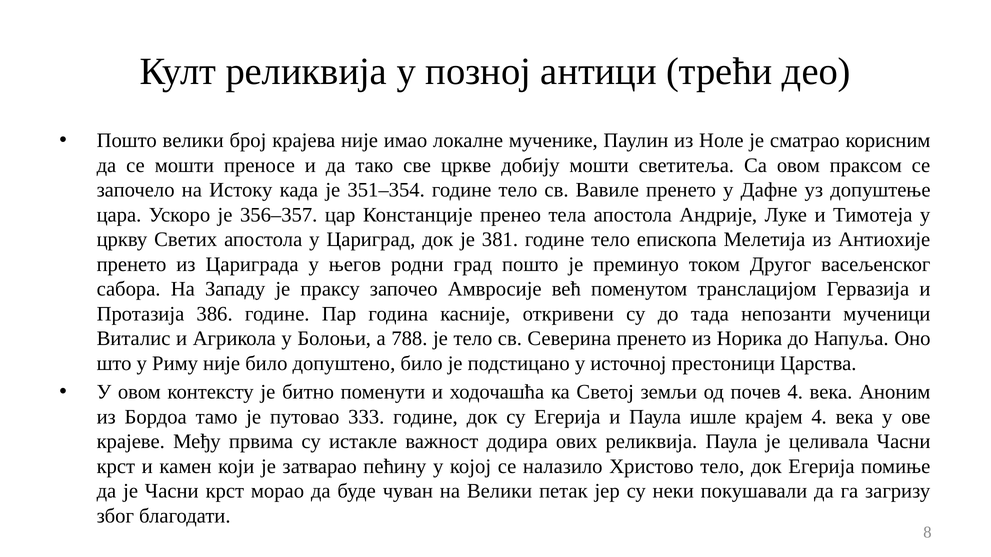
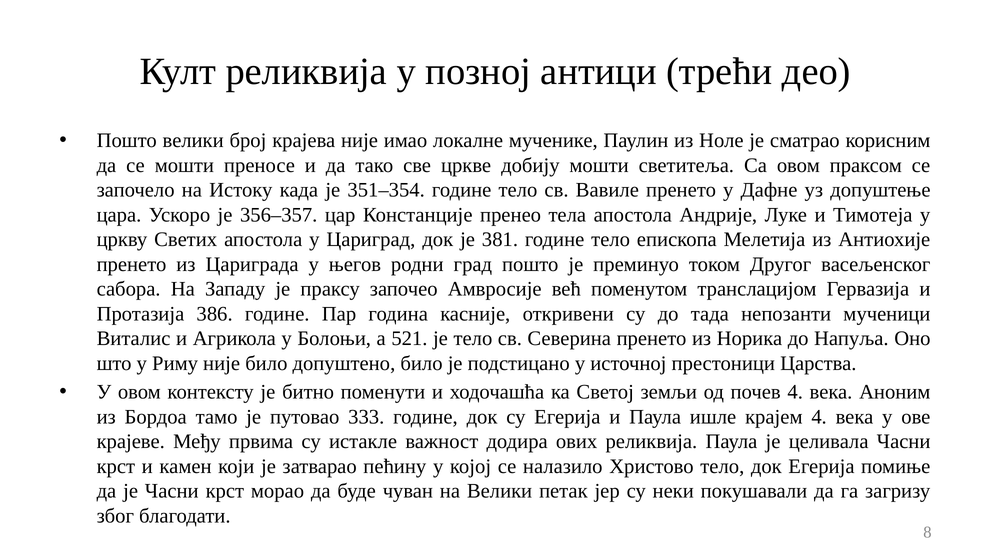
788: 788 -> 521
